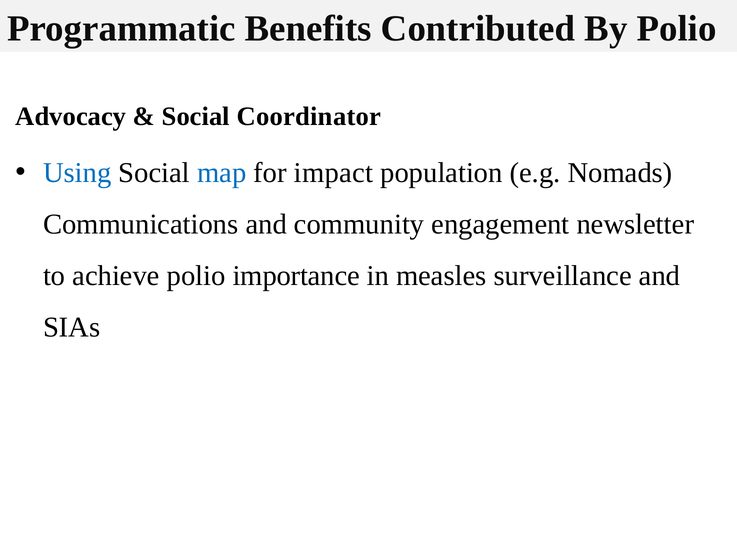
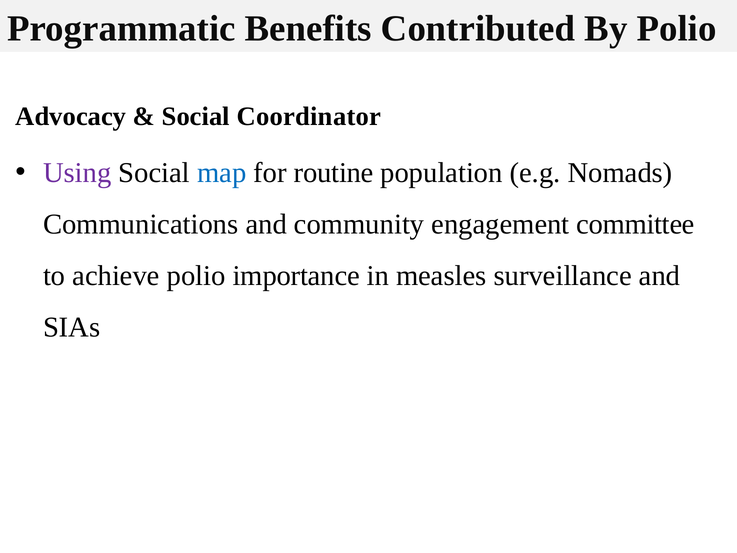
Using colour: blue -> purple
impact: impact -> routine
newsletter: newsletter -> committee
